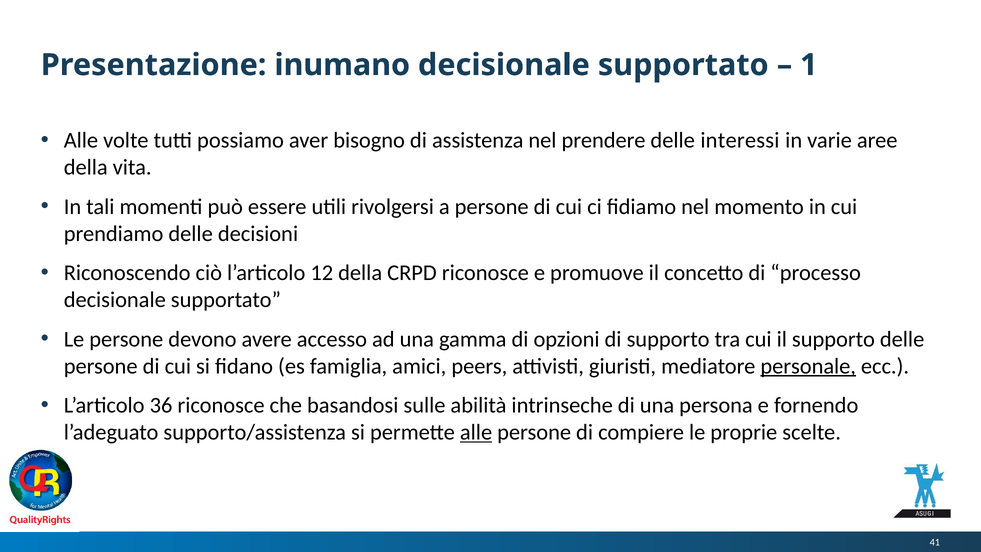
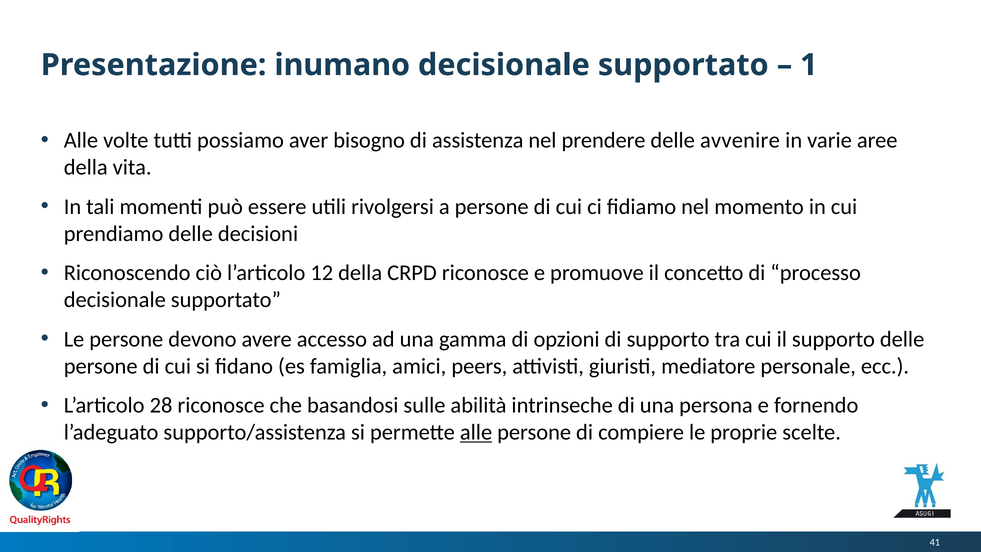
interessi: interessi -> avvenire
personale underline: present -> none
36: 36 -> 28
